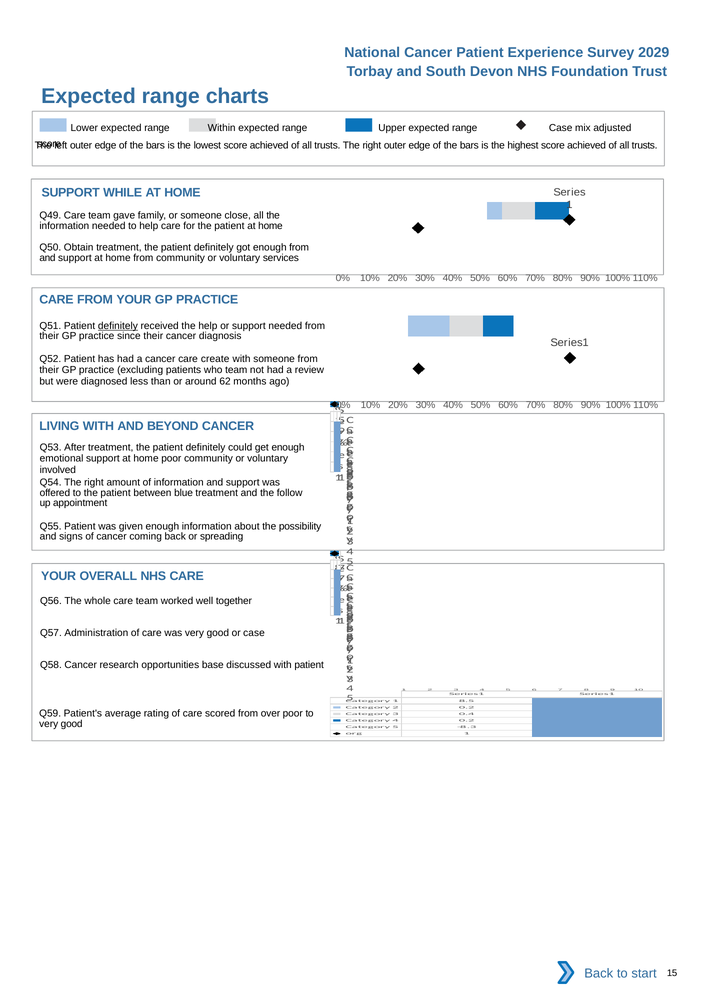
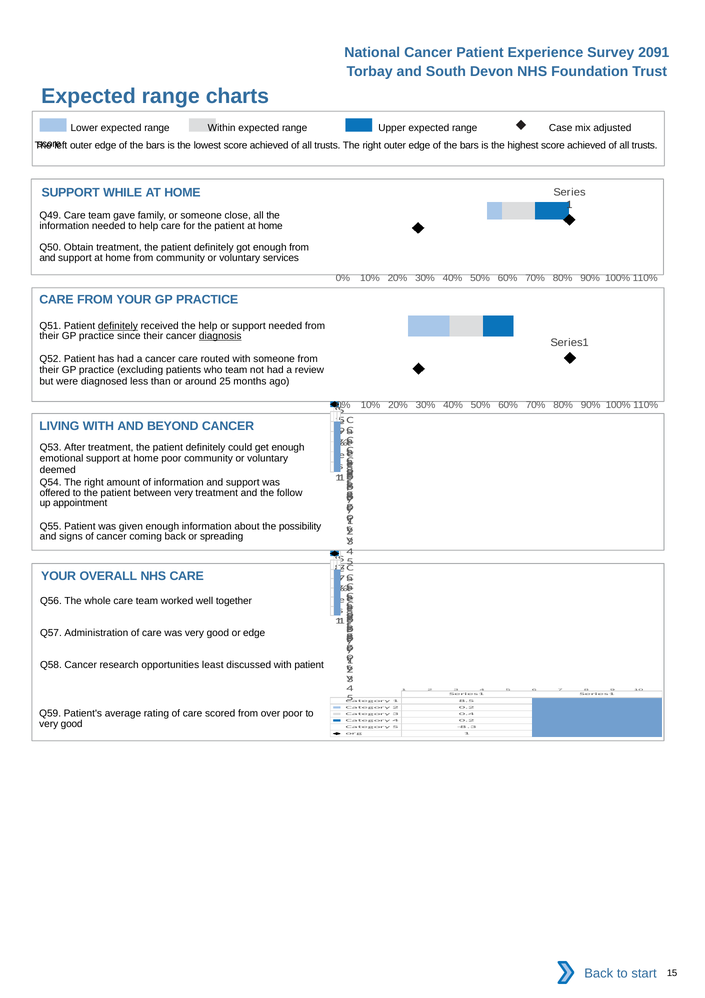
2029: 2029 -> 2091
diagnosis underline: none -> present
create: create -> routed
62: 62 -> 25
involved: involved -> deemed
between blue: blue -> very
or case: case -> edge
base: base -> least
